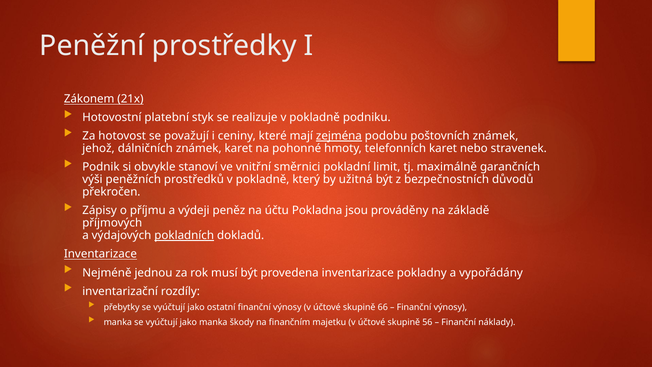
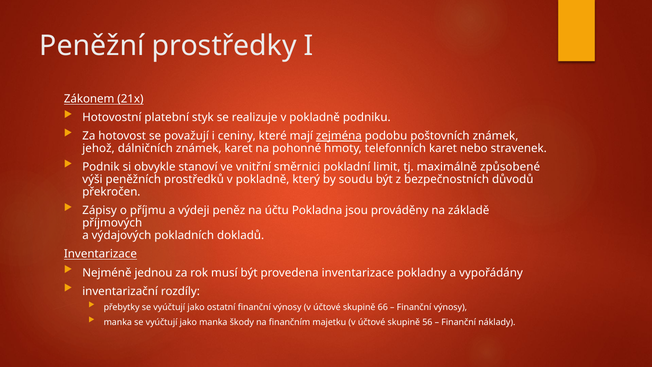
garančních: garančních -> způsobené
užitná: užitná -> soudu
pokladních underline: present -> none
